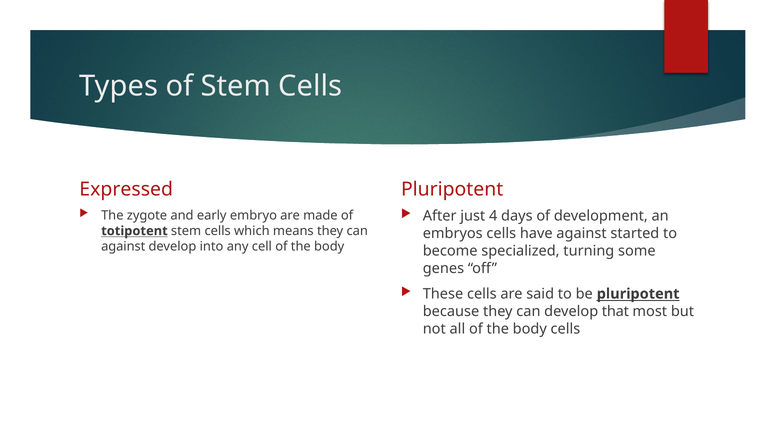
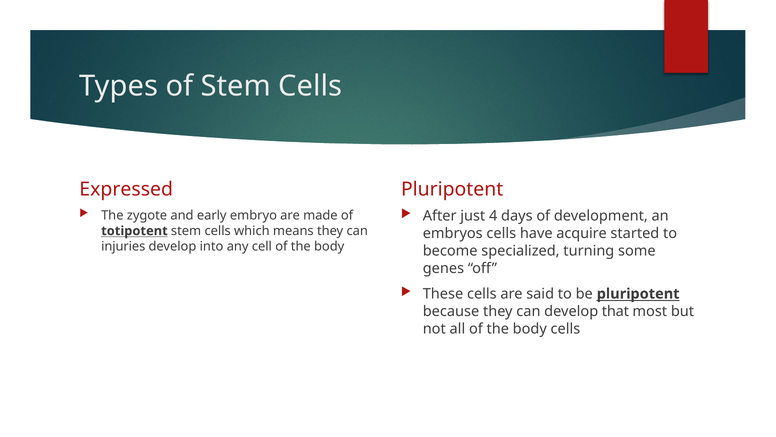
have against: against -> acquire
against at (123, 246): against -> injuries
